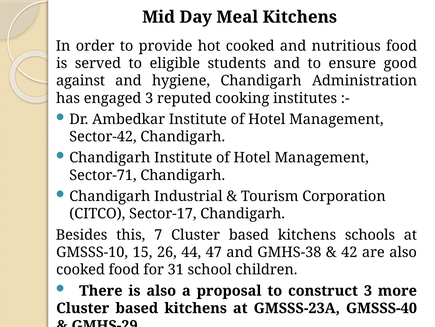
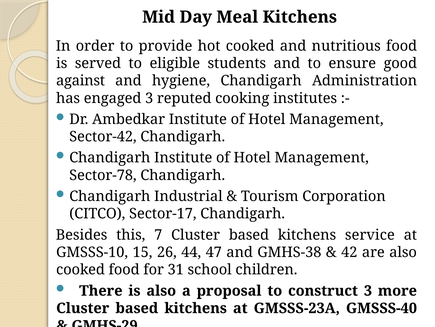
Sector-71: Sector-71 -> Sector-78
schools: schools -> service
